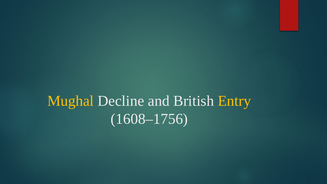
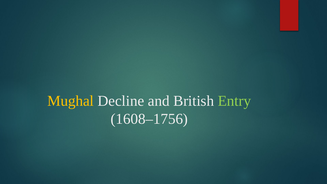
Entry colour: yellow -> light green
